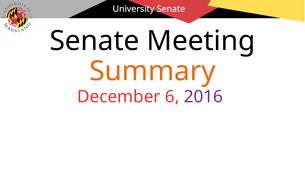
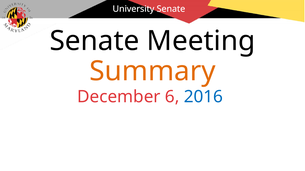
2016 colour: purple -> blue
